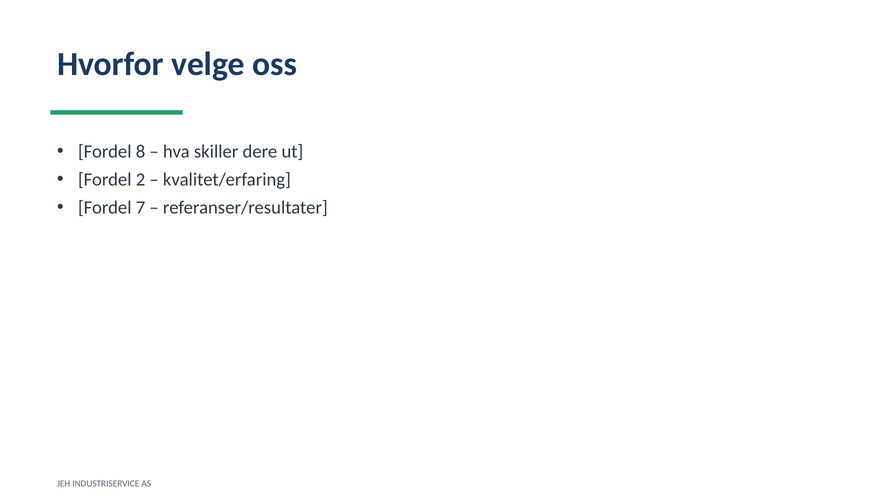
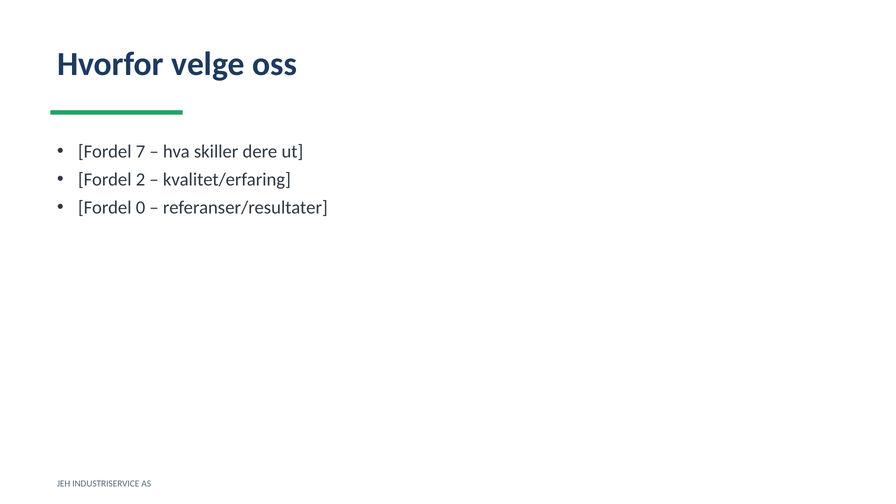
8: 8 -> 7
7: 7 -> 0
